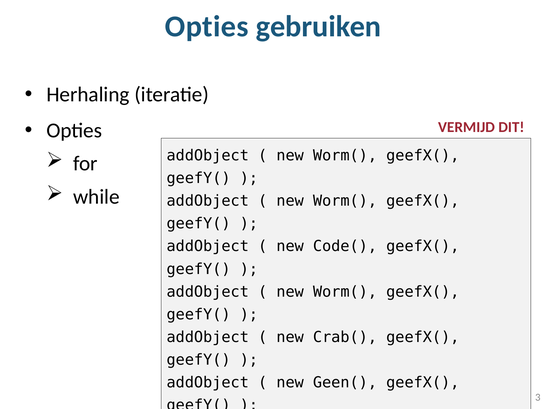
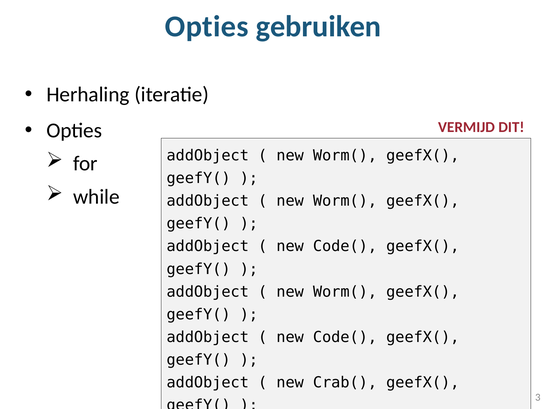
Crab( at (345, 338): Crab( -> Code(
Geen(: Geen( -> Crab(
